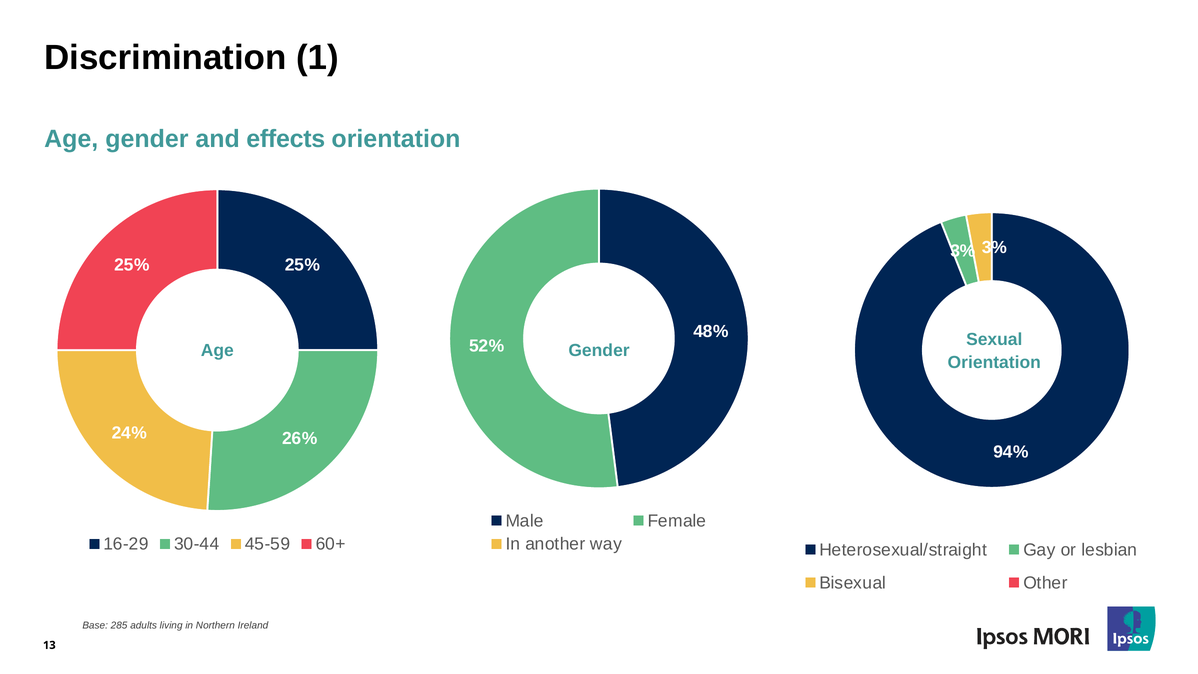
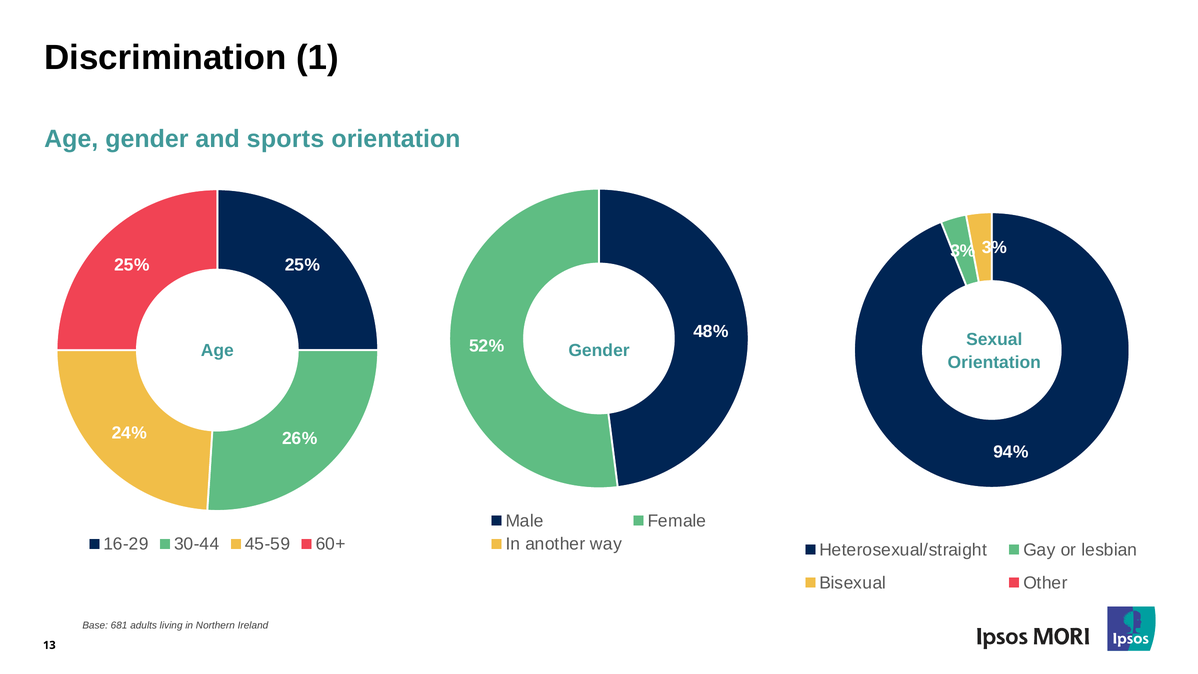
effects: effects -> sports
285: 285 -> 681
